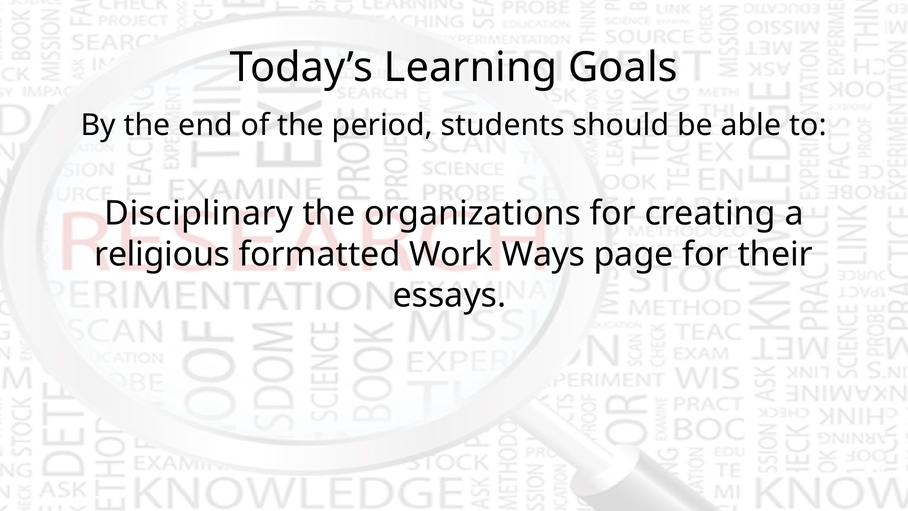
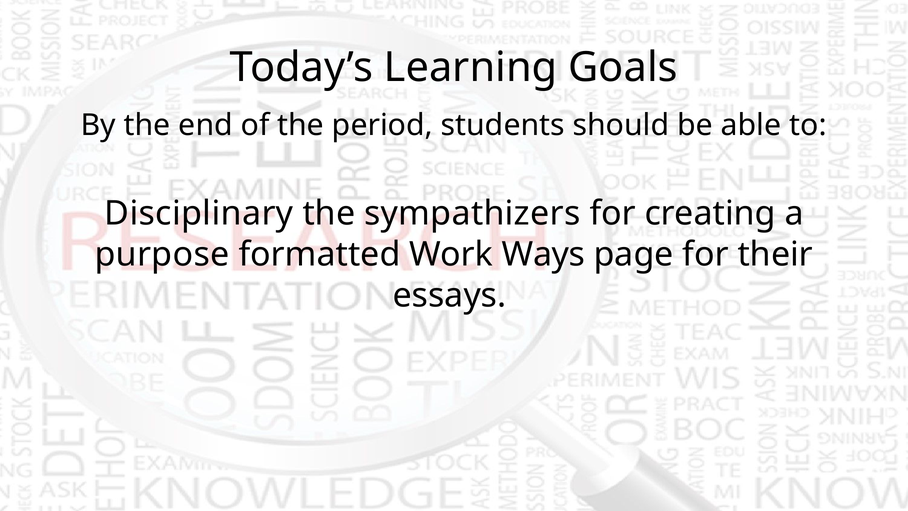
organizations: organizations -> sympathizers
religious: religious -> purpose
